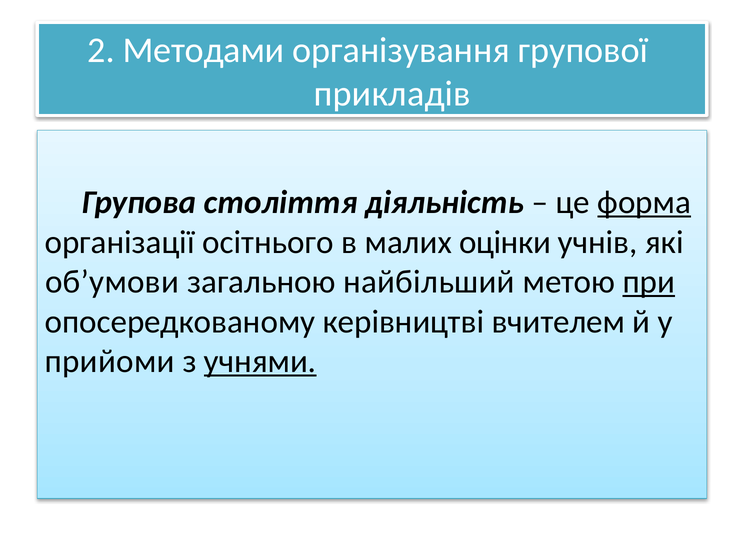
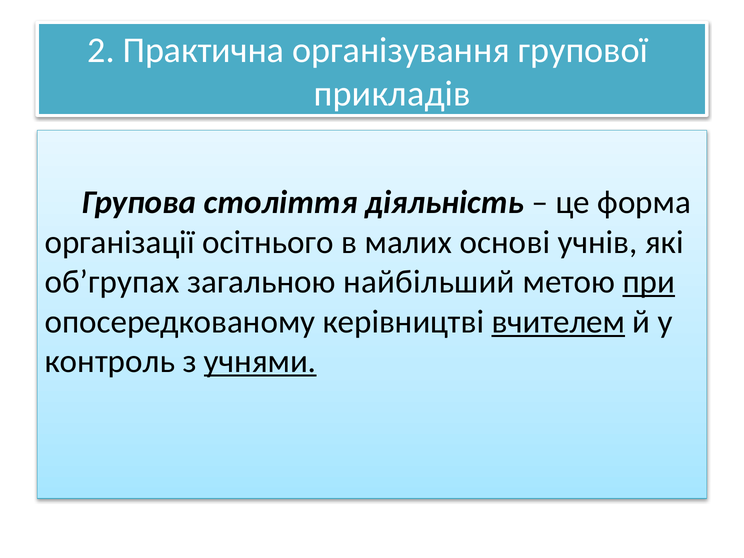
Методами: Методами -> Практична
форма underline: present -> none
оцінки: оцінки -> основі
об’умови: об’умови -> об’групах
вчителем underline: none -> present
прийоми: прийоми -> контроль
